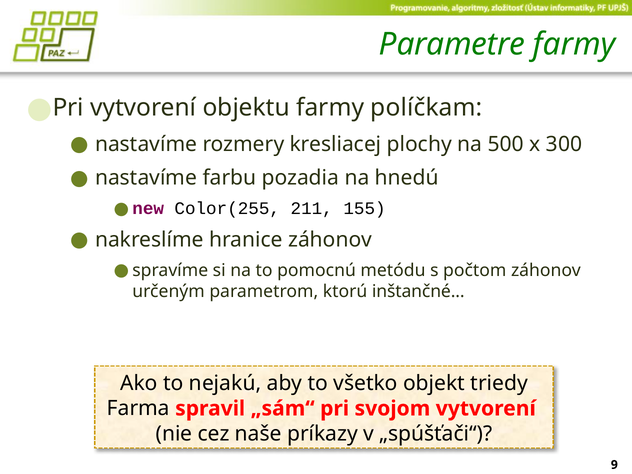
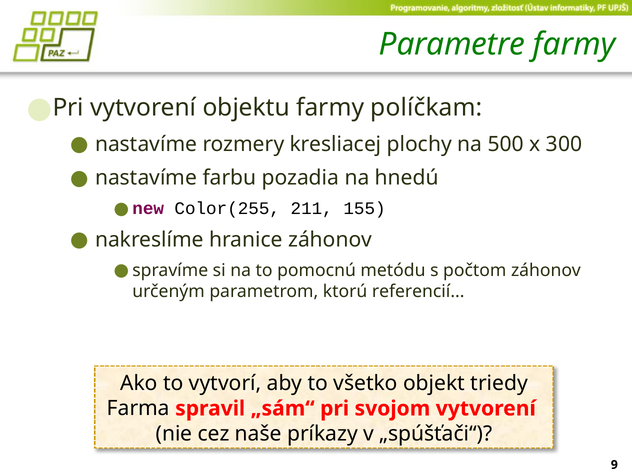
inštančné: inštančné -> referencií
nejakú: nejakú -> vytvorí
